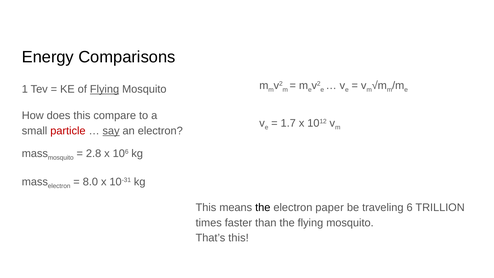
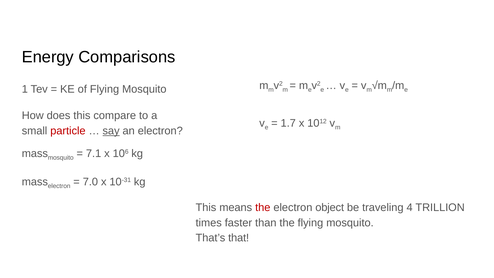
Flying at (105, 89) underline: present -> none
2.8: 2.8 -> 7.1
8.0: 8.0 -> 7.0
the at (263, 208) colour: black -> red
paper: paper -> object
6: 6 -> 4
That’s this: this -> that
